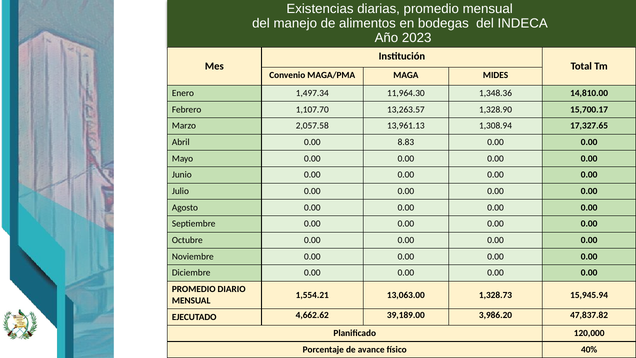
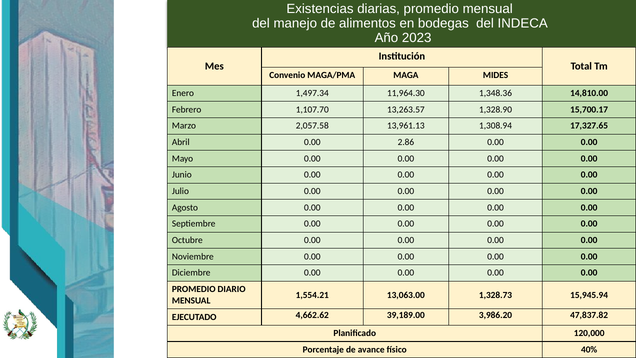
8.83: 8.83 -> 2.86
